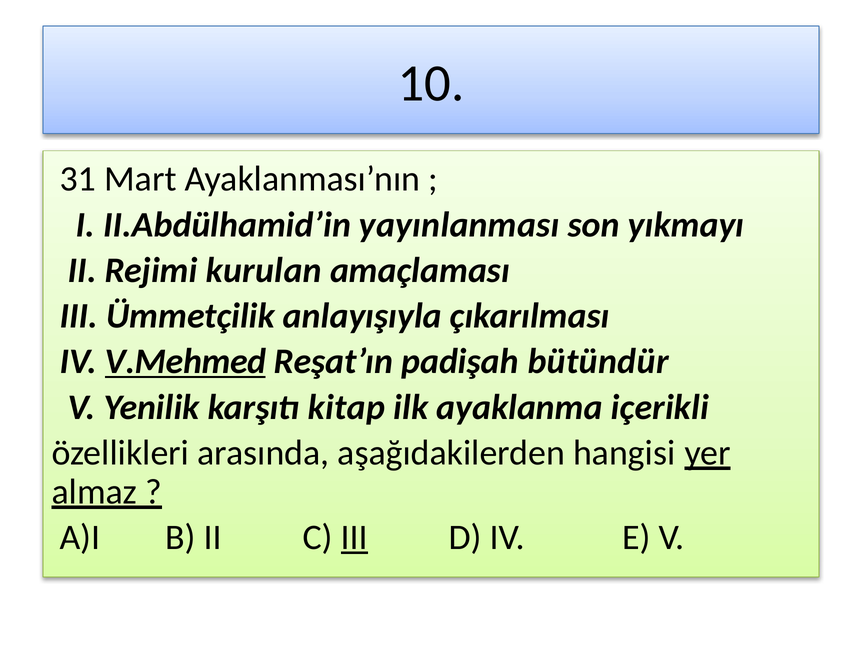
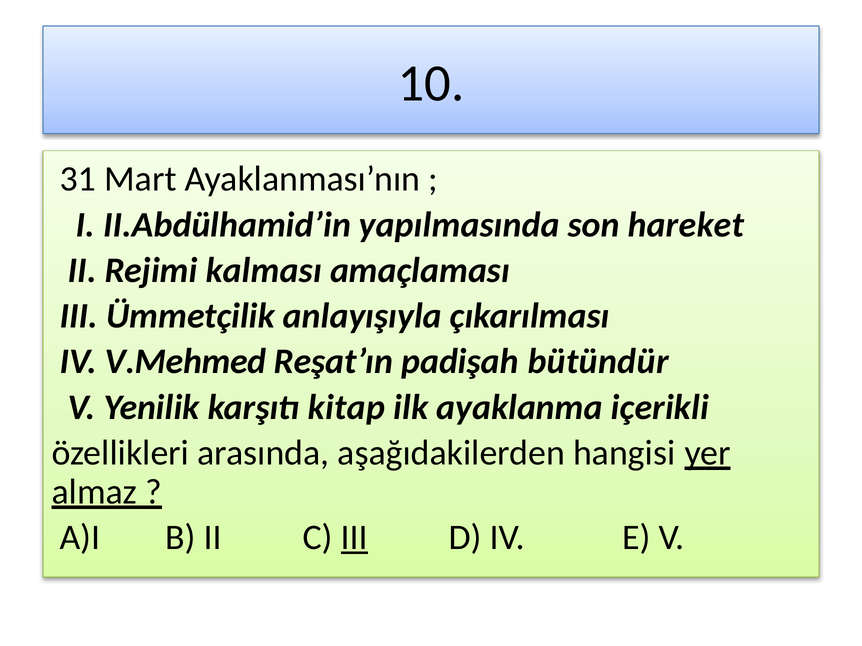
yayınlanması: yayınlanması -> yapılmasında
yıkmayı: yıkmayı -> hareket
kurulan: kurulan -> kalması
V.Mehmed underline: present -> none
